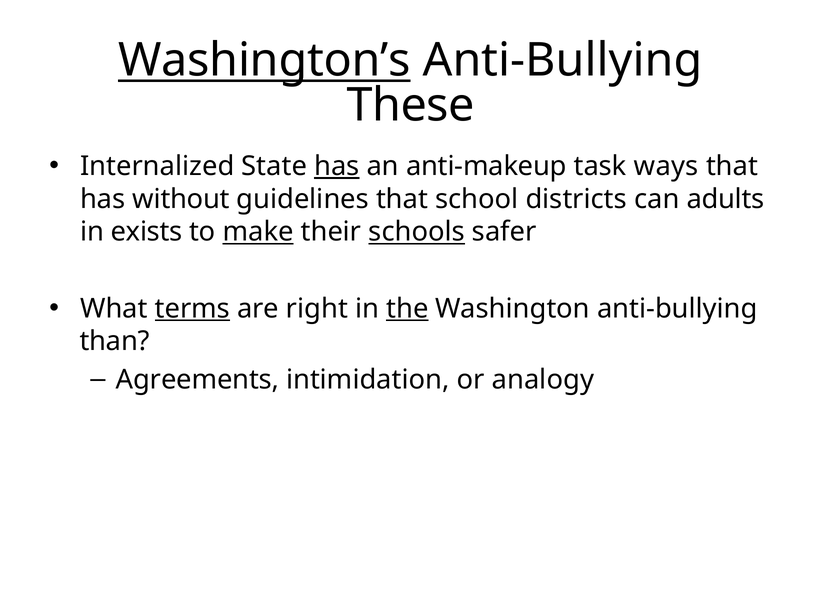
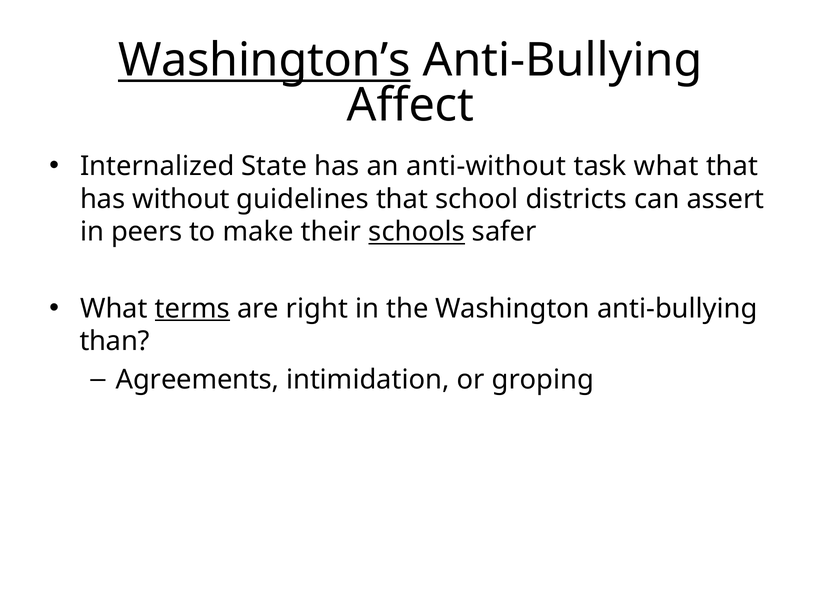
These: These -> Affect
has at (337, 166) underline: present -> none
anti-makeup: anti-makeup -> anti-without
task ways: ways -> what
adults: adults -> assert
exists: exists -> peers
make underline: present -> none
the underline: present -> none
analogy: analogy -> groping
